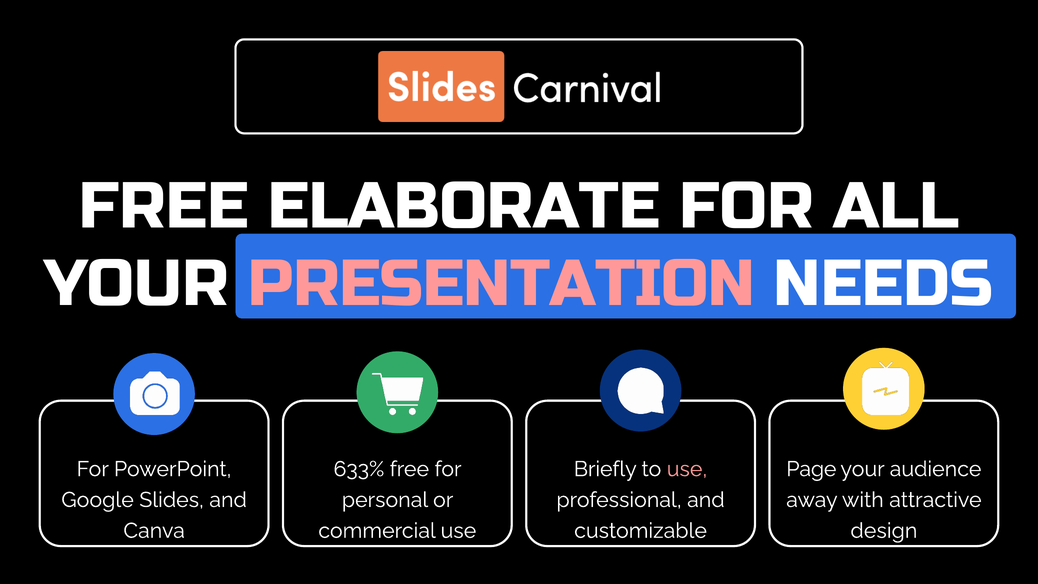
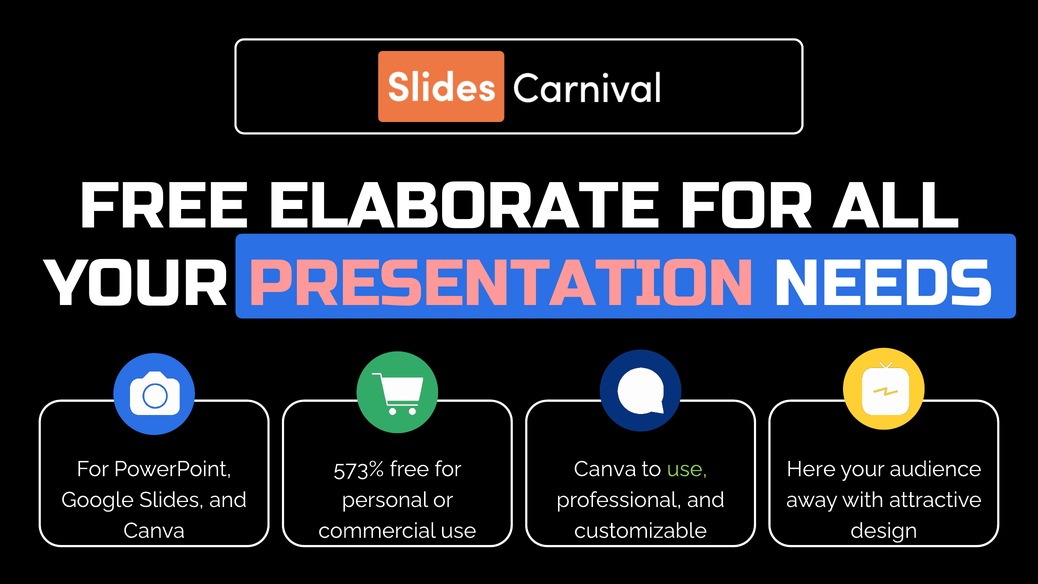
633%: 633% -> 573%
Briefly at (605, 469): Briefly -> Canva
use at (687, 469) colour: pink -> light green
Page: Page -> Here
